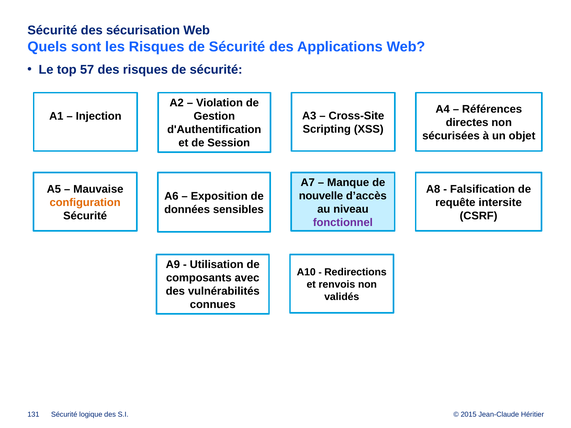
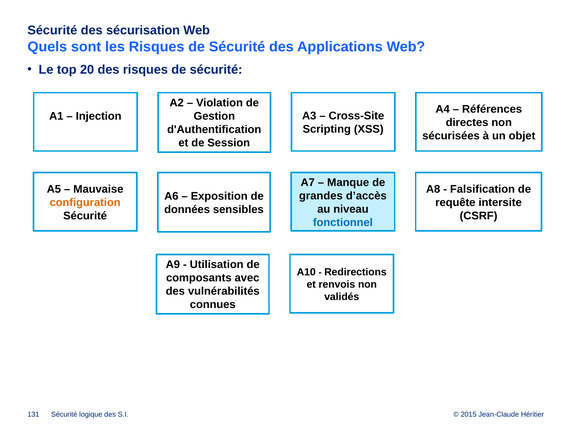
57: 57 -> 20
nouvelle: nouvelle -> grandes
fonctionnel colour: purple -> blue
